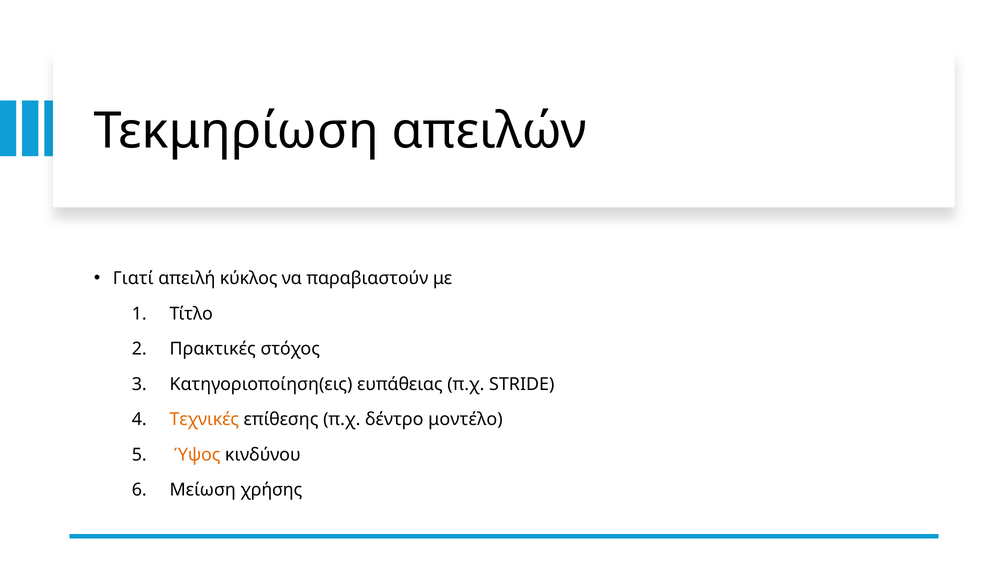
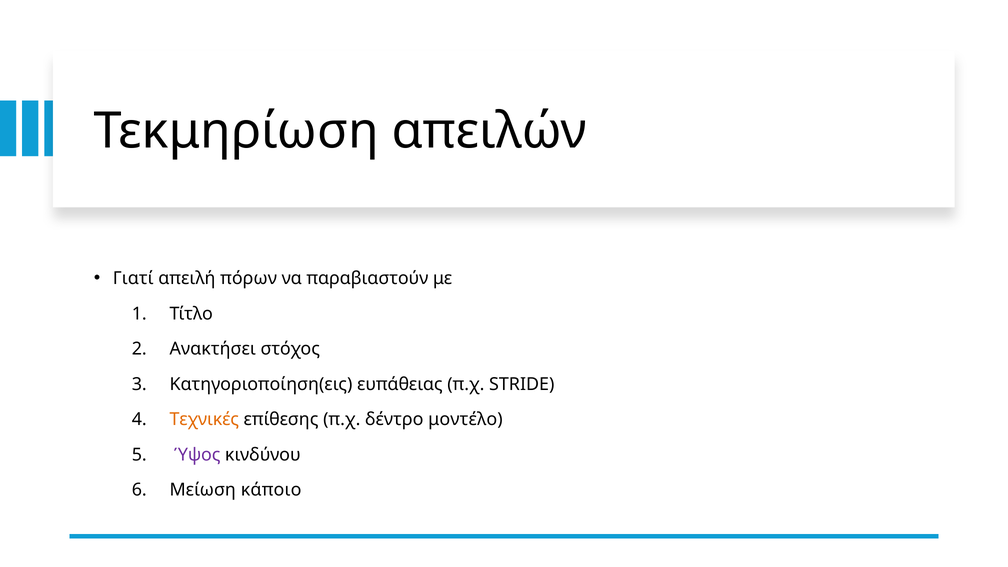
κύκλος: κύκλος -> πόρων
Πρακτικές: Πρακτικές -> Ανακτήσει
Ύψος colour: orange -> purple
χρήσης: χρήσης -> κάποιο
